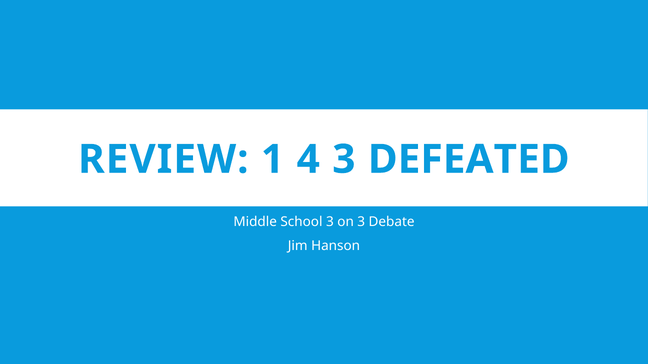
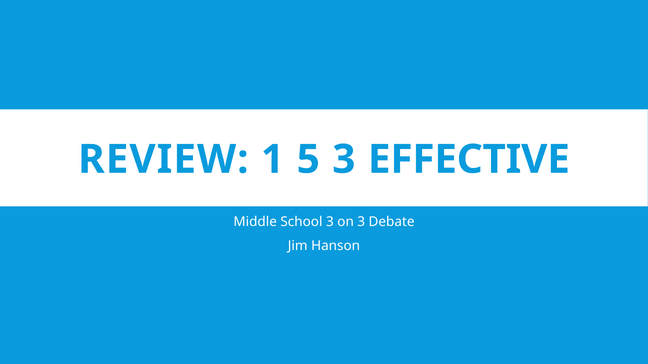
4: 4 -> 5
DEFEATED: DEFEATED -> EFFECTIVE
